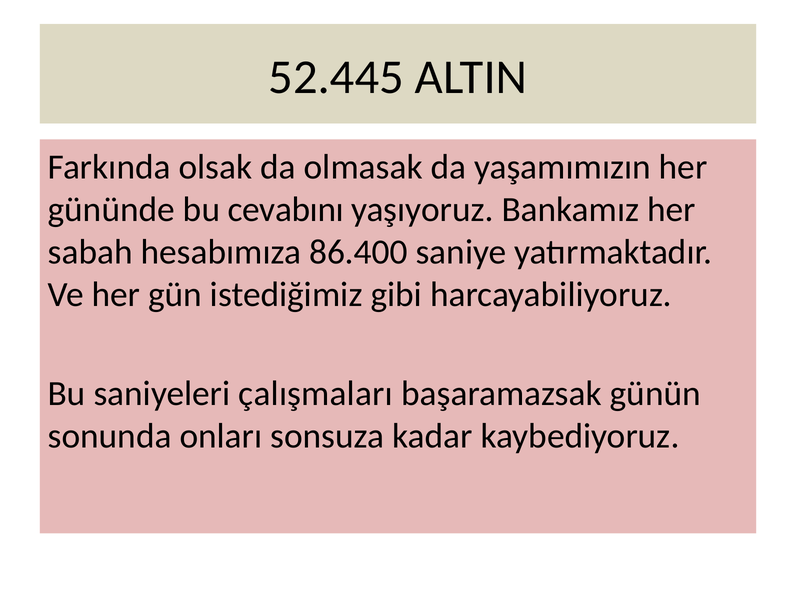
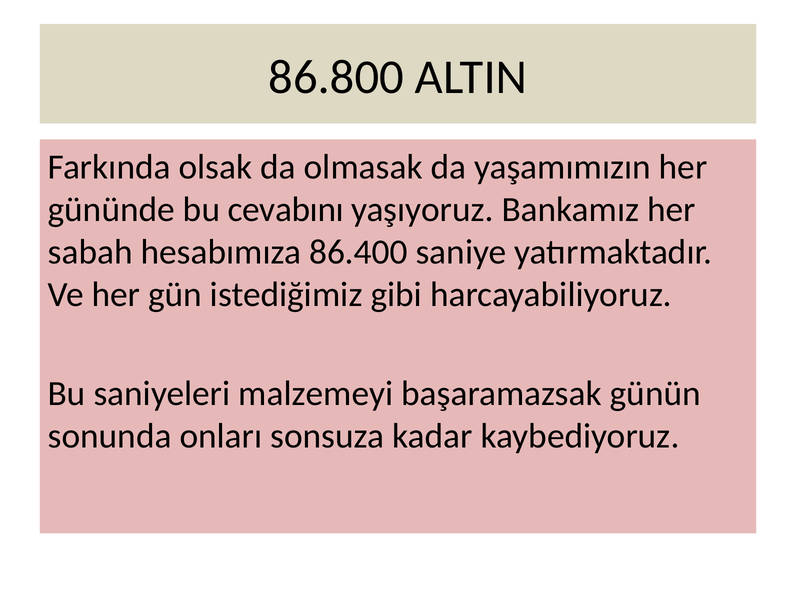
52.445: 52.445 -> 86.800
çalışmaları: çalışmaları -> malzemeyi
